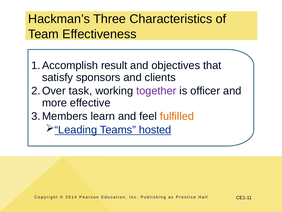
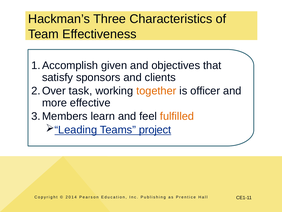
result: result -> given
together colour: purple -> orange
hosted: hosted -> project
